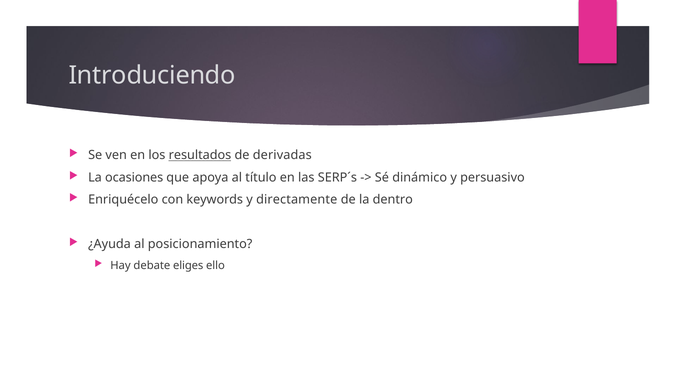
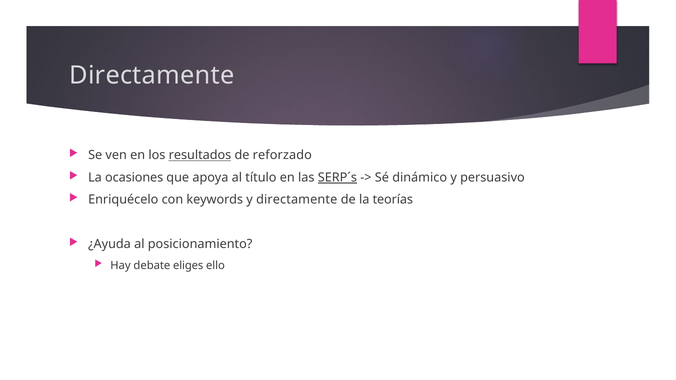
Introduciendo at (152, 75): Introduciendo -> Directamente
derivadas: derivadas -> reforzado
SERP´s underline: none -> present
dentro: dentro -> teorías
